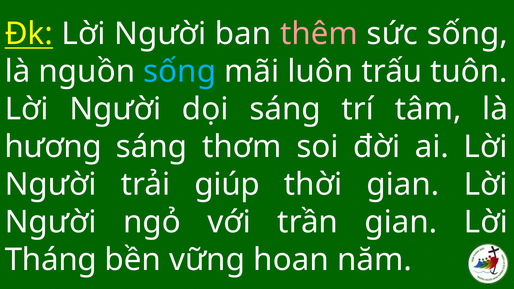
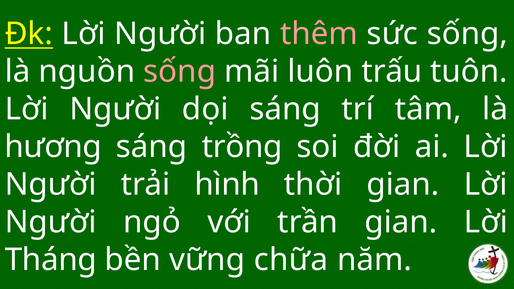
sống at (180, 71) colour: light blue -> pink
thơm: thơm -> trồng
giúp: giúp -> hình
hoan: hoan -> chữa
